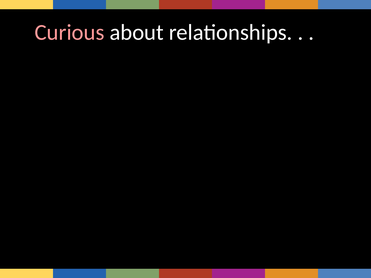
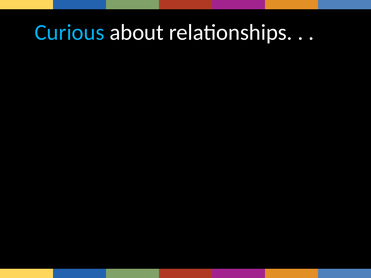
Curious colour: pink -> light blue
